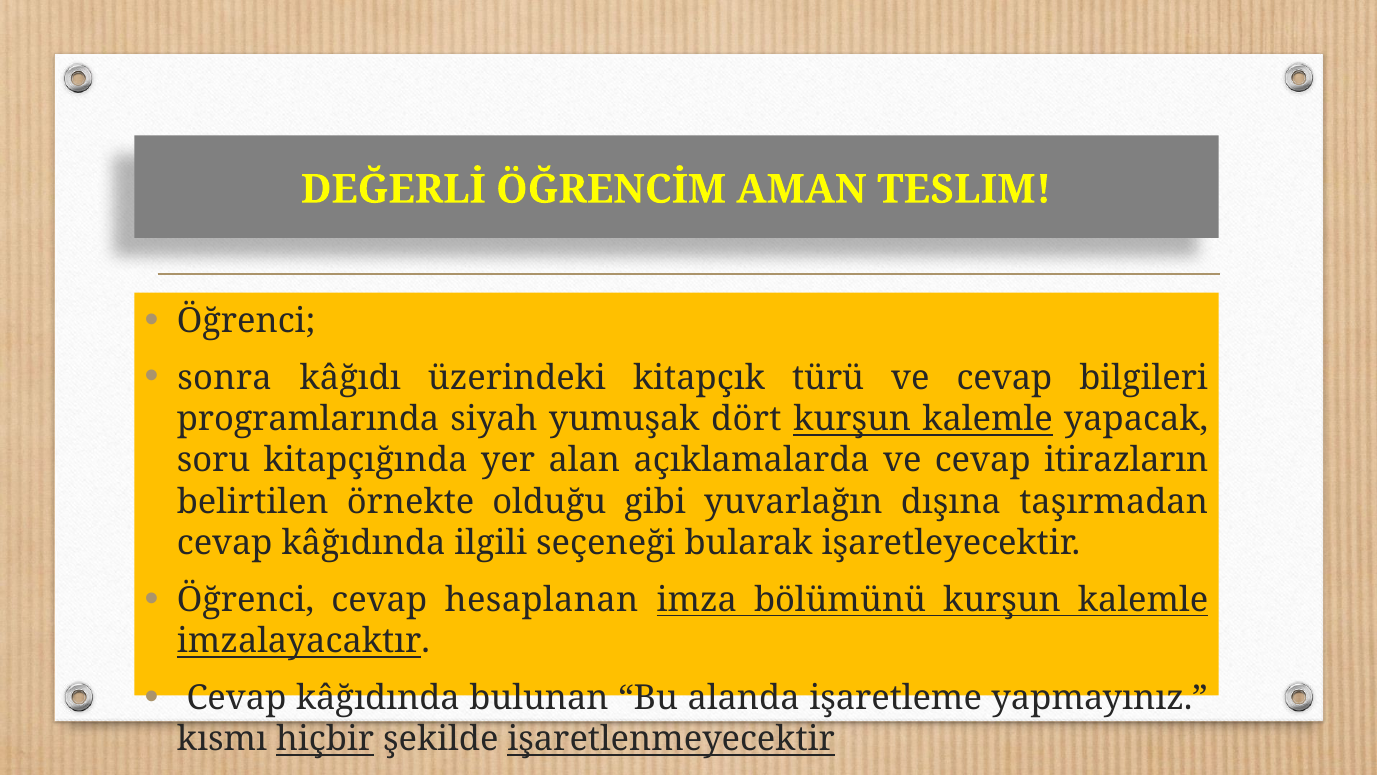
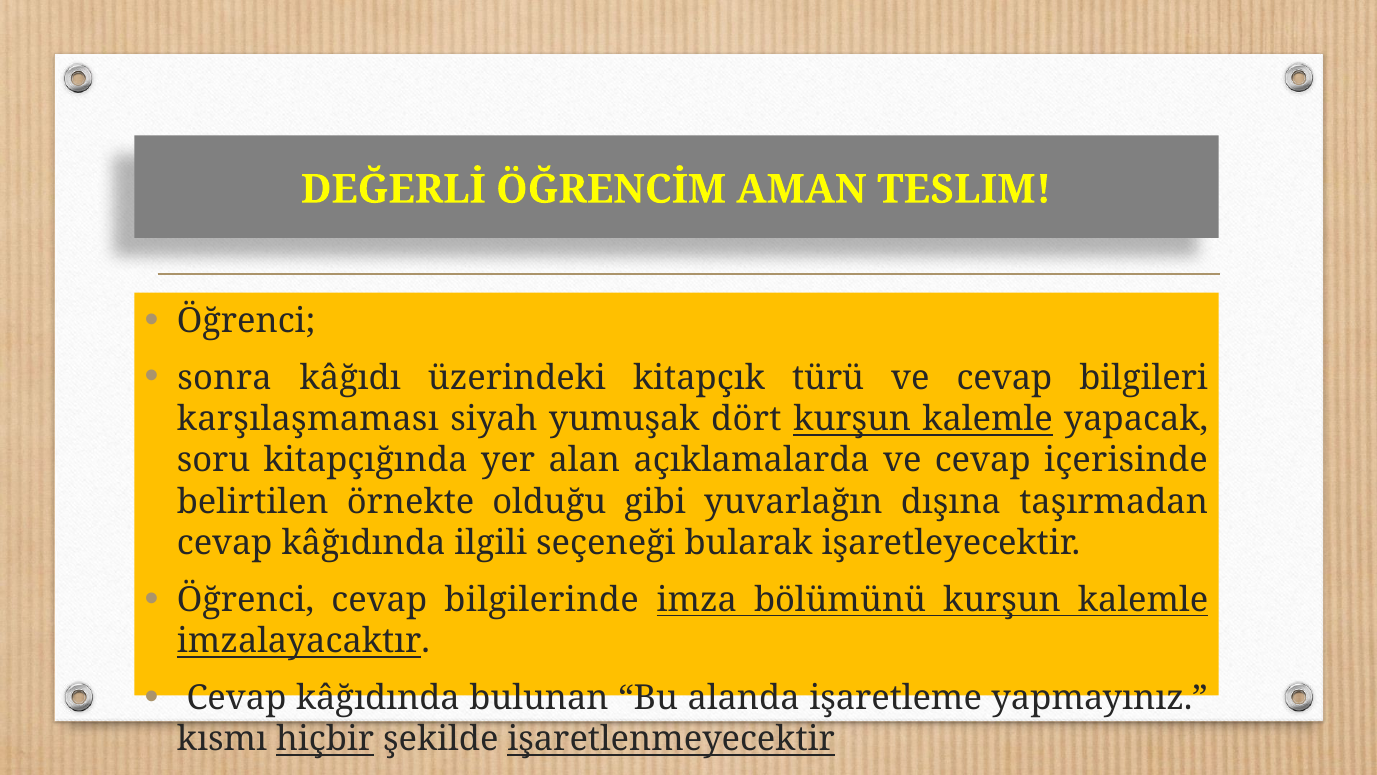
programlarında: programlarında -> karşılaşmaması
itirazların: itirazların -> içerisinde
hesaplanan: hesaplanan -> bilgilerinde
